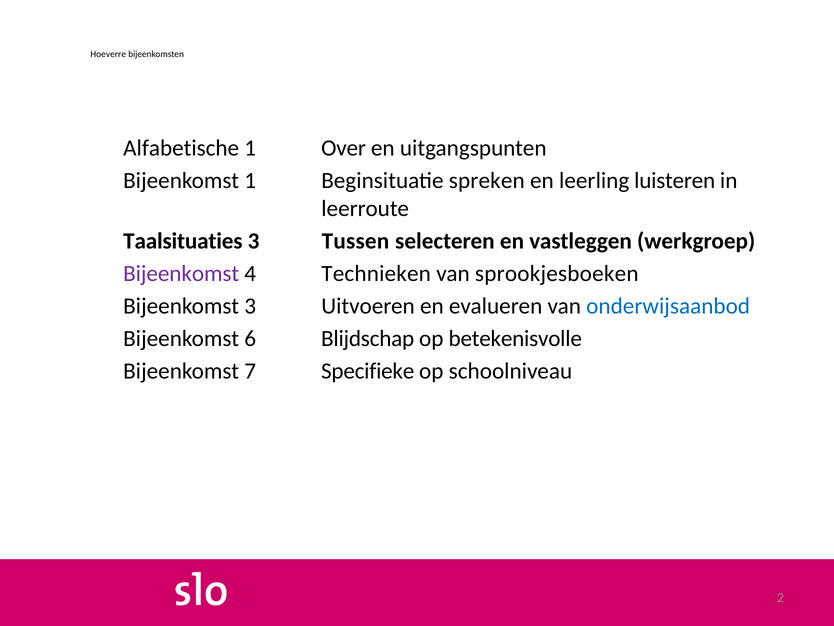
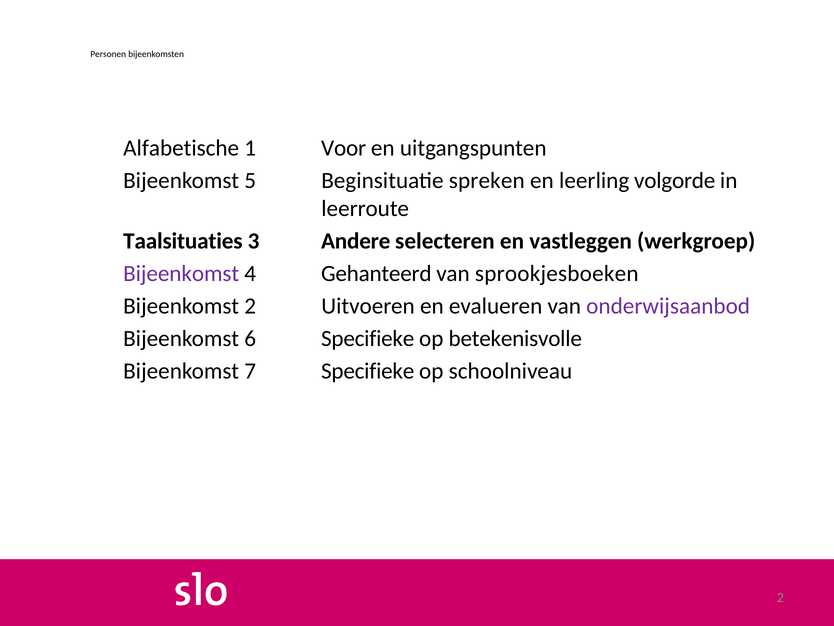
Hoeverre: Hoeverre -> Personen
Over: Over -> Voor
Bijeenkomst 1: 1 -> 5
luisteren: luisteren -> volgorde
Tussen: Tussen -> Andere
Technieken: Technieken -> Gehanteerd
Bijeenkomst 3: 3 -> 2
onderwijsaanbod colour: blue -> purple
6 Blijdschap: Blijdschap -> Specifieke
